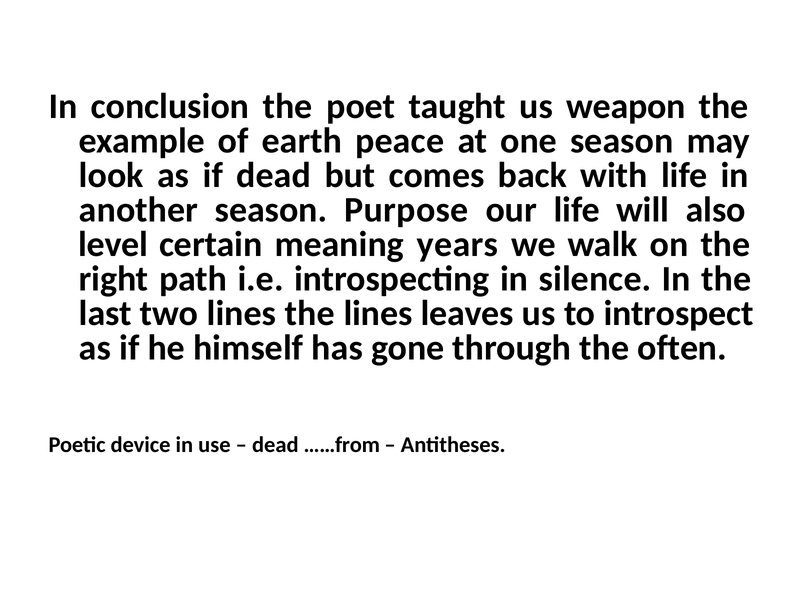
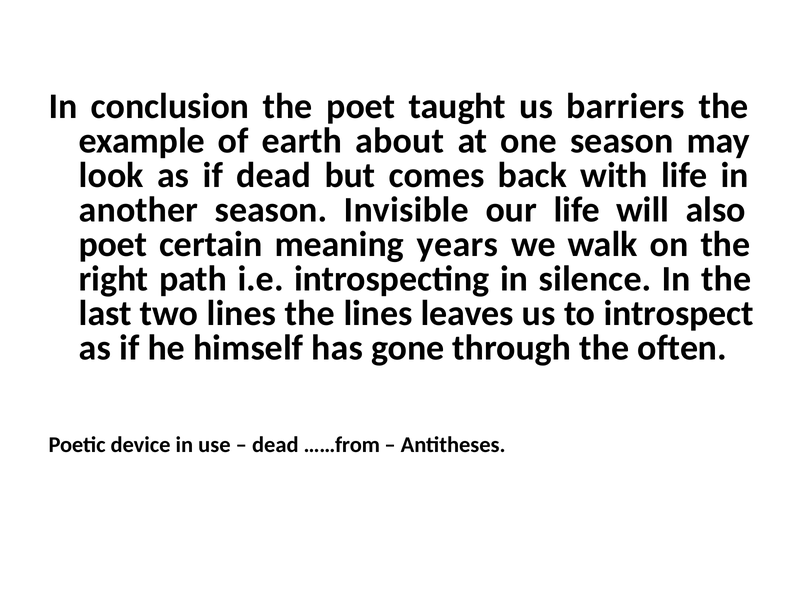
weapon: weapon -> barriers
peace: peace -> about
Purpose: Purpose -> Invisible
level at (113, 245): level -> poet
